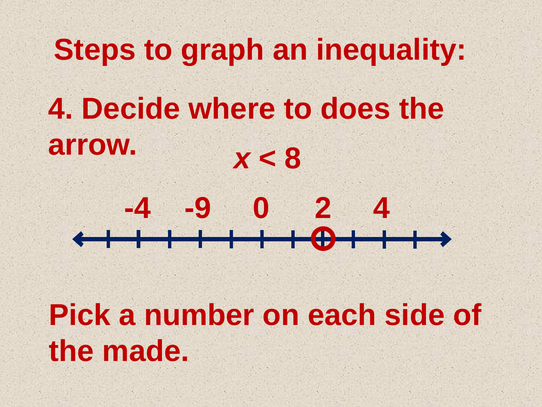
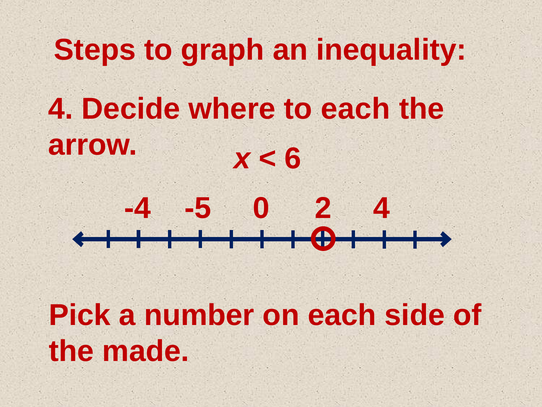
to does: does -> each
8: 8 -> 6
-9: -9 -> -5
